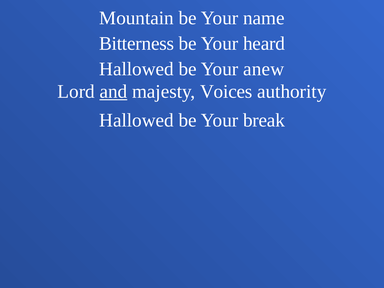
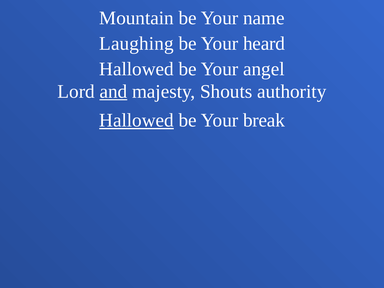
Bitterness: Bitterness -> Laughing
anew: anew -> angel
Voices: Voices -> Shouts
Hallowed at (137, 120) underline: none -> present
